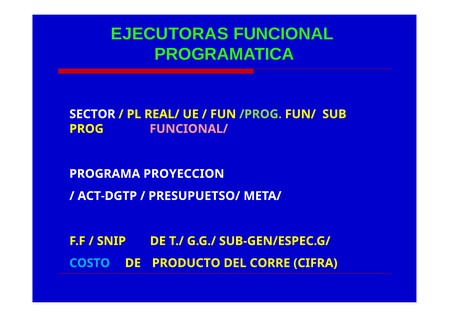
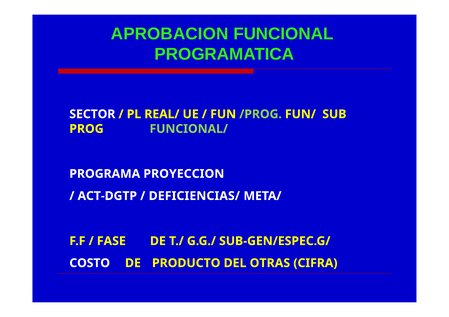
EJECUTORAS: EJECUTORAS -> APROBACION
FUNCIONAL/ colour: pink -> light green
PRESUPUETSO/: PRESUPUETSO/ -> DEFICIENCIAS/
SNIP: SNIP -> FASE
COSTO colour: light blue -> white
CORRE: CORRE -> OTRAS
